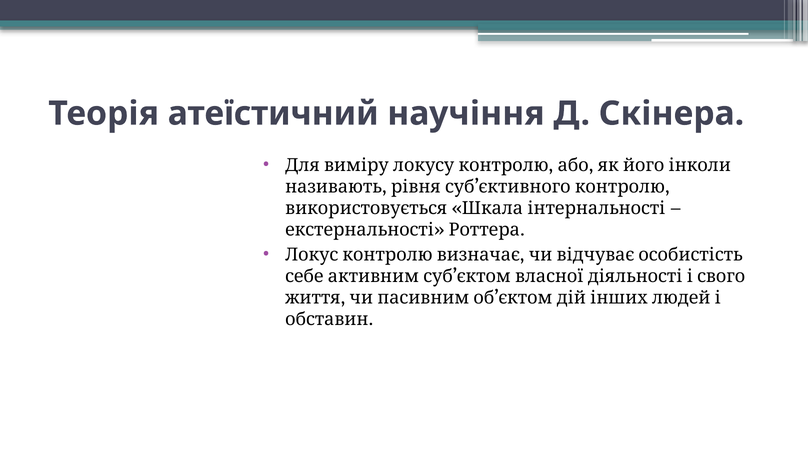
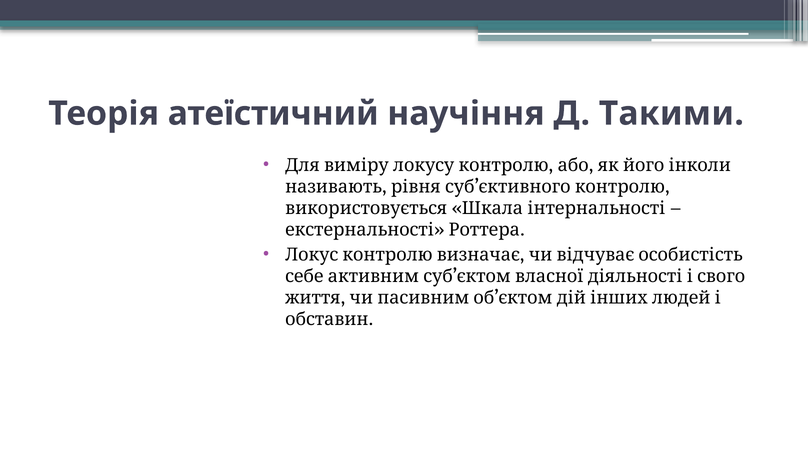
Скінера: Скінера -> Такими
